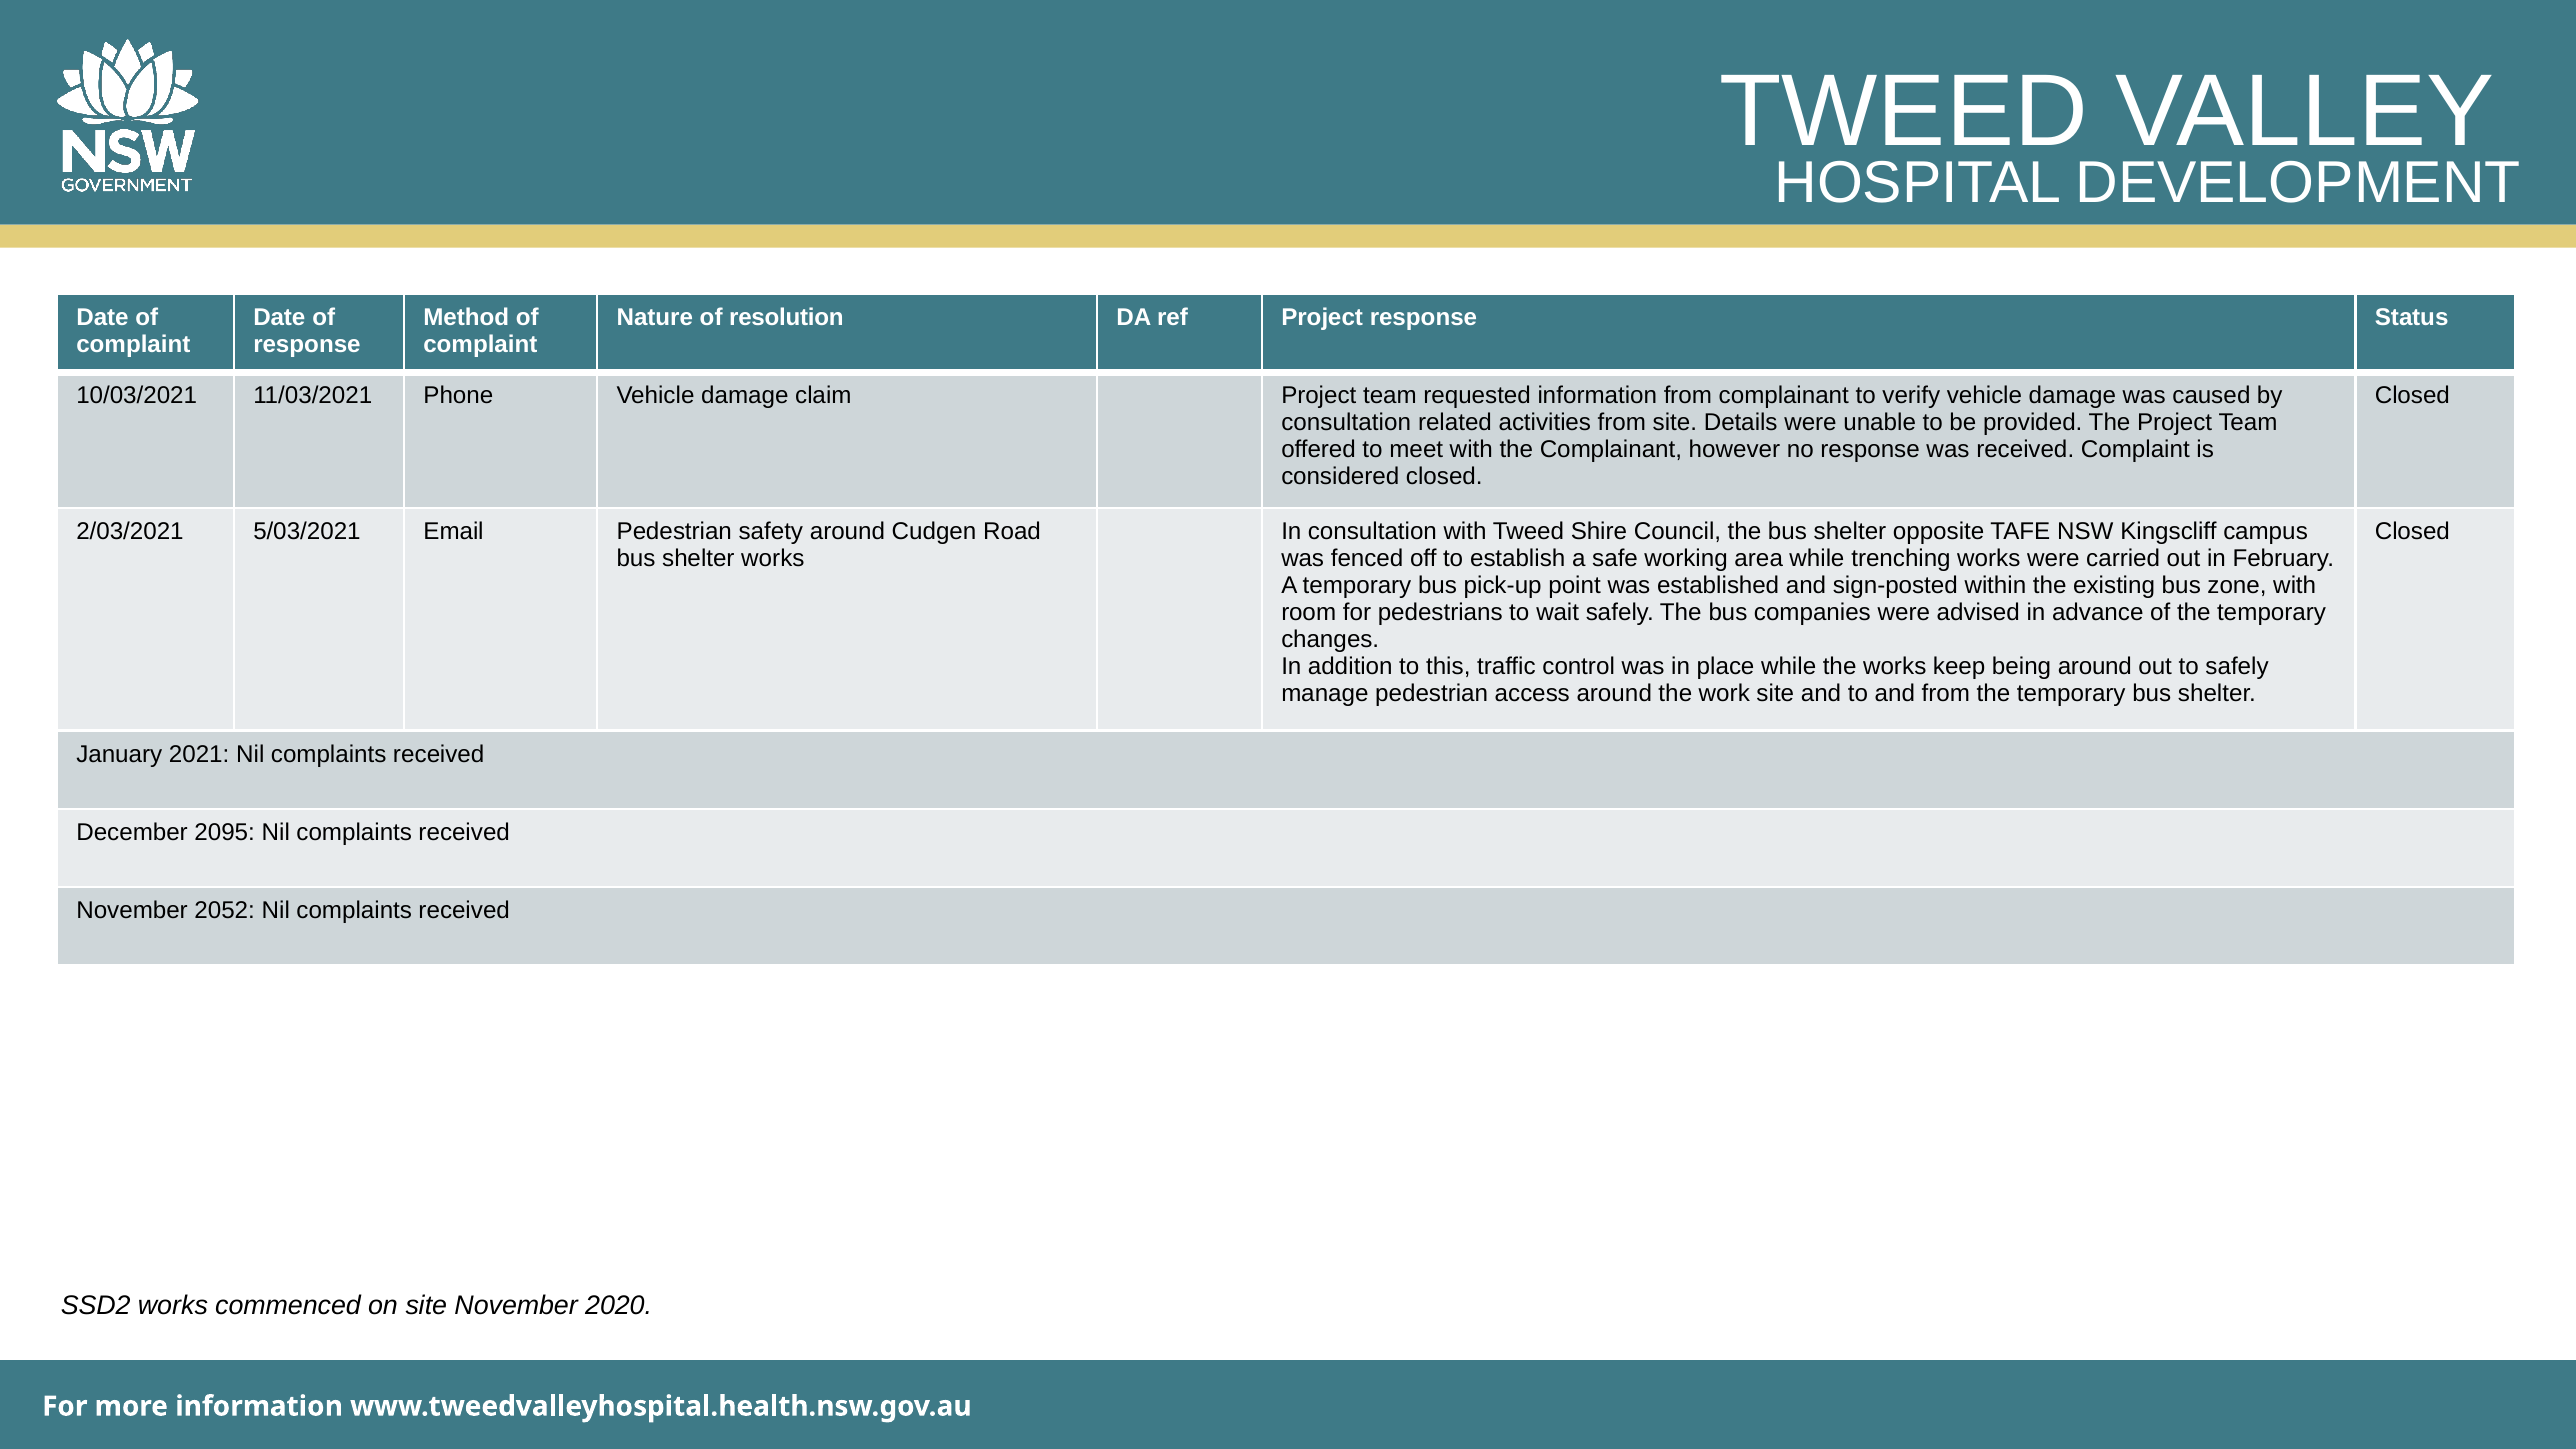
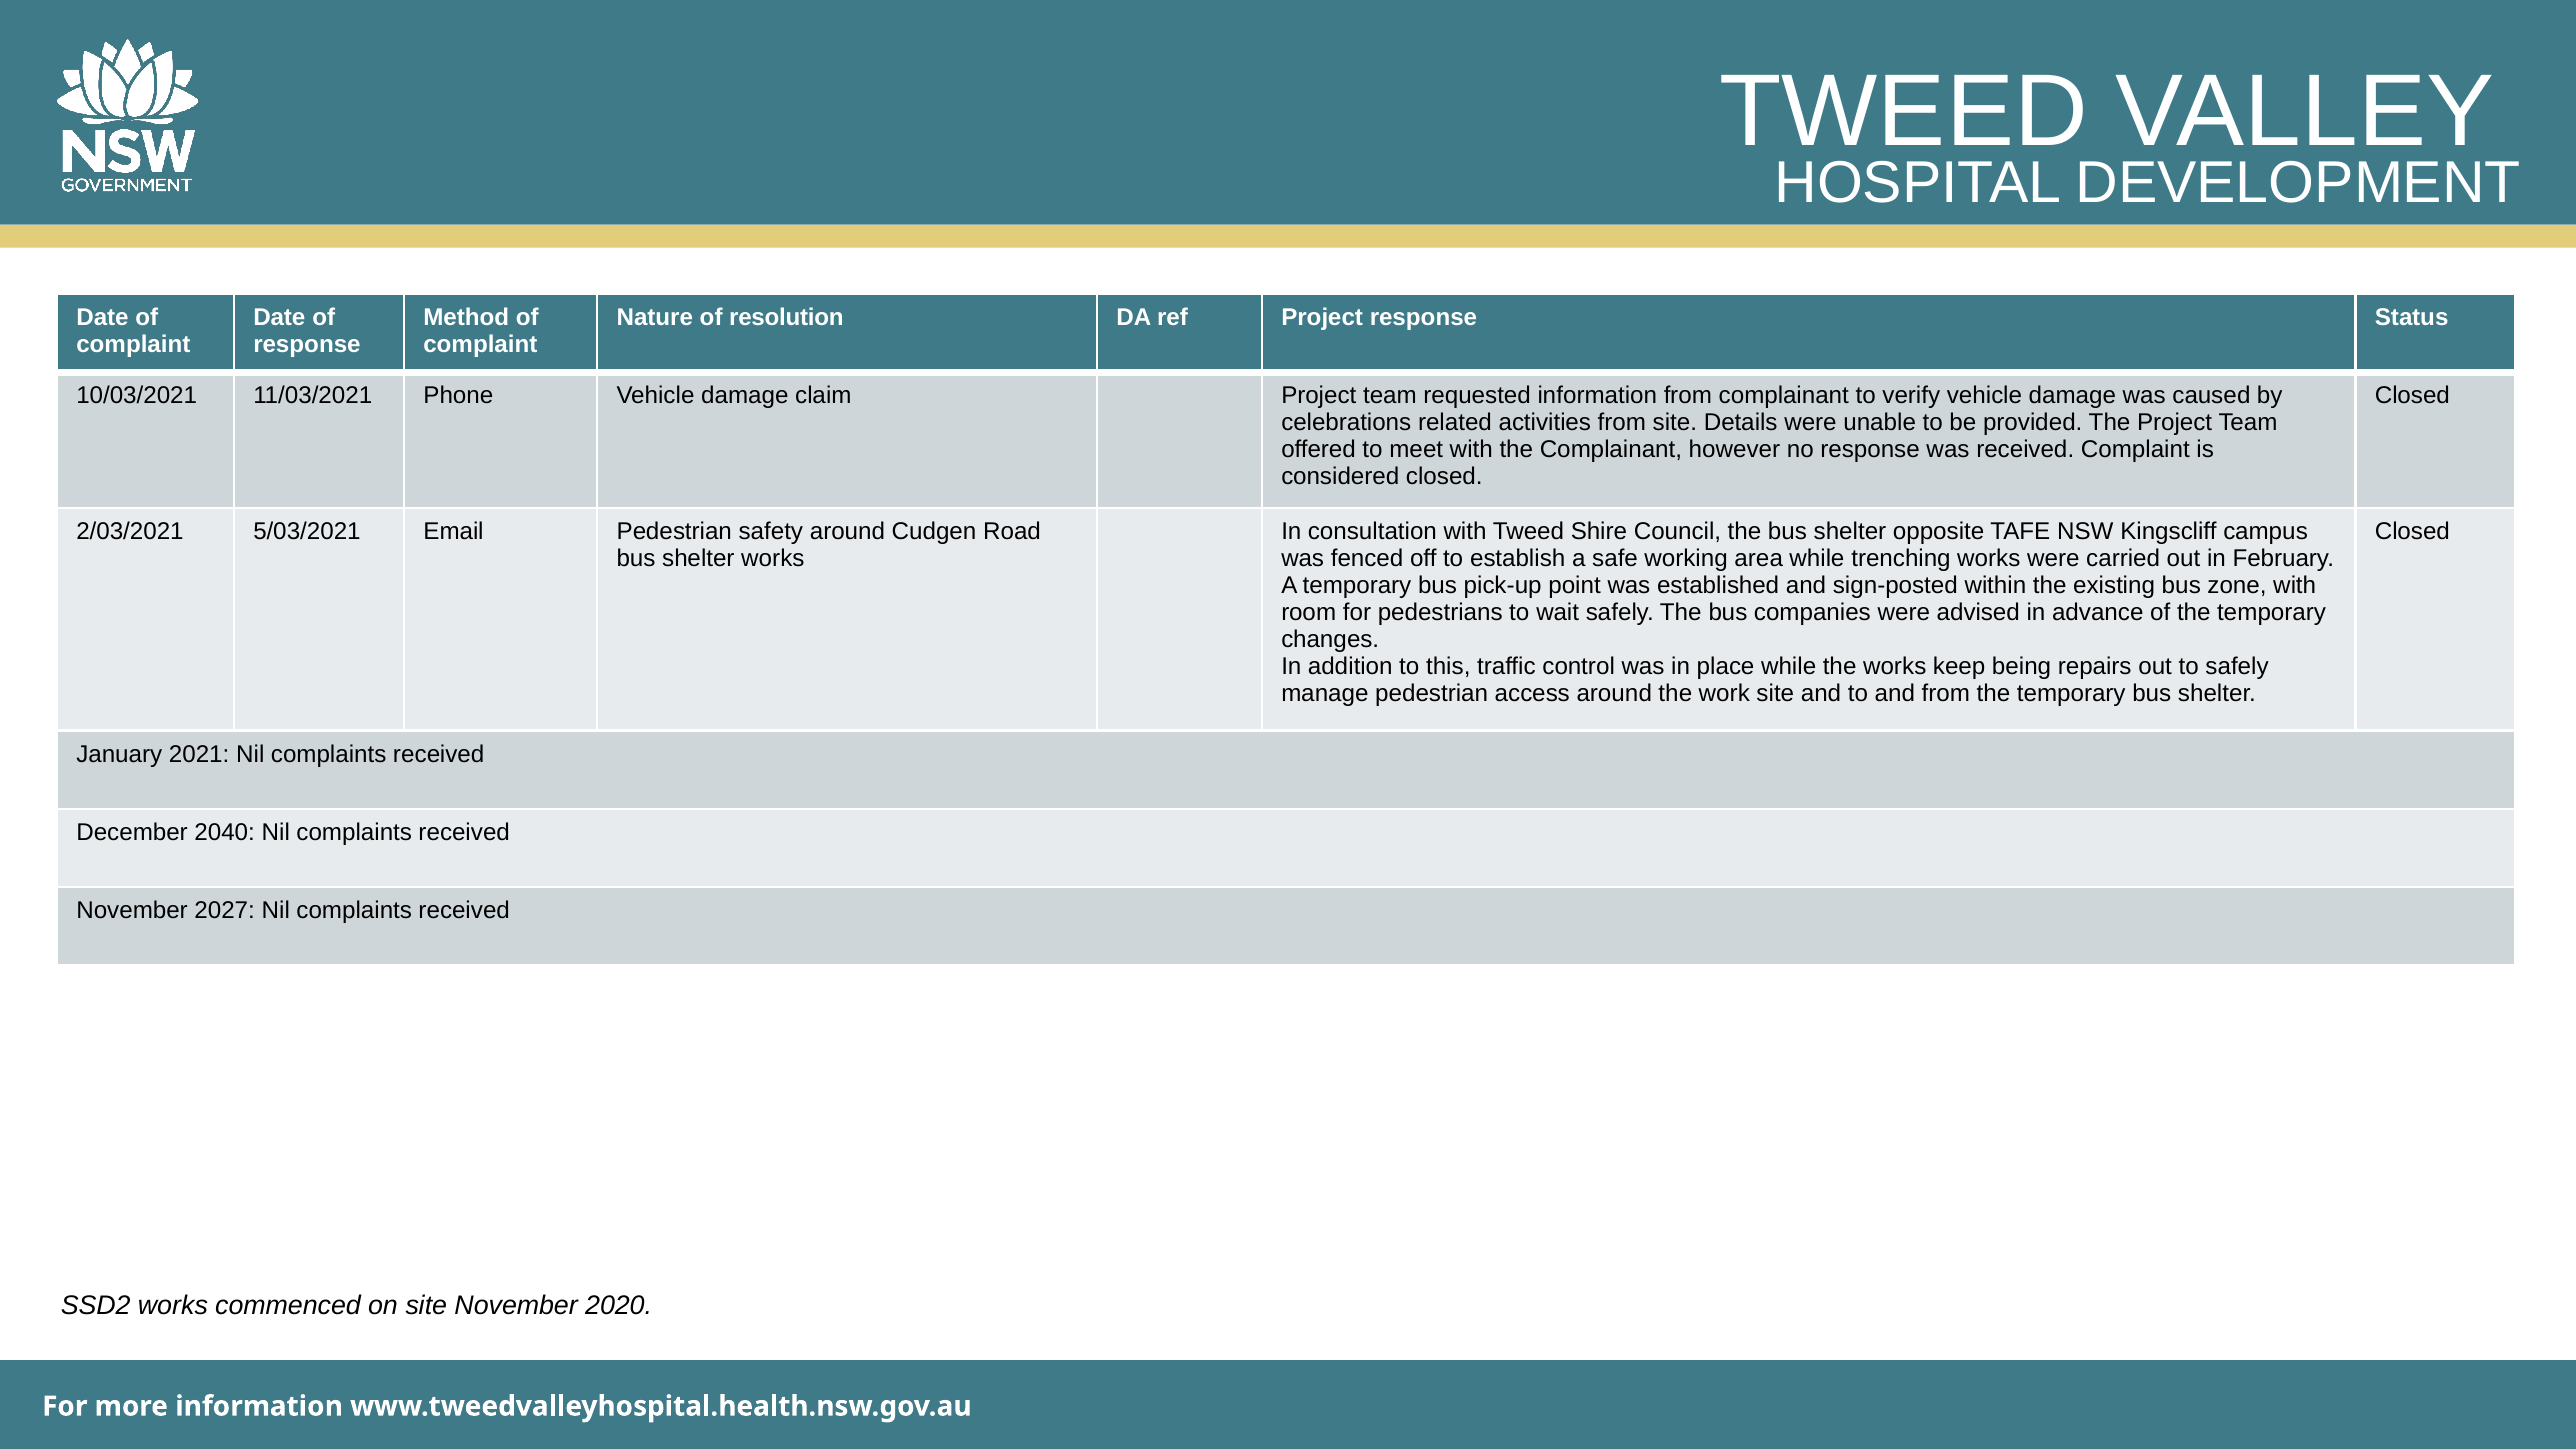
consultation at (1346, 423): consultation -> celebrations
being around: around -> repairs
2095: 2095 -> 2040
2052: 2052 -> 2027
